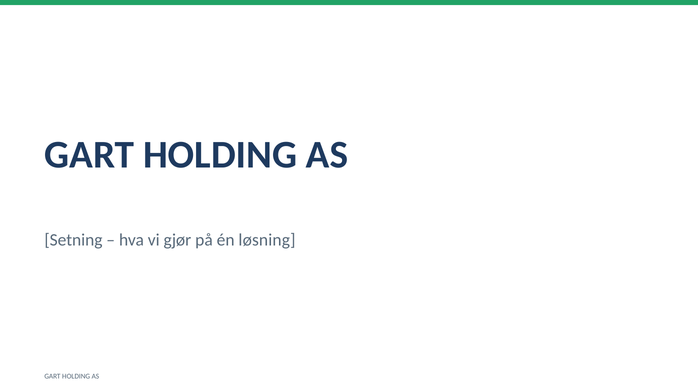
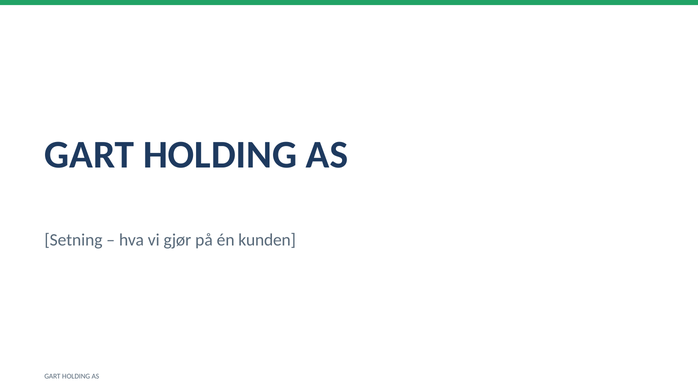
løsning: løsning -> kunden
